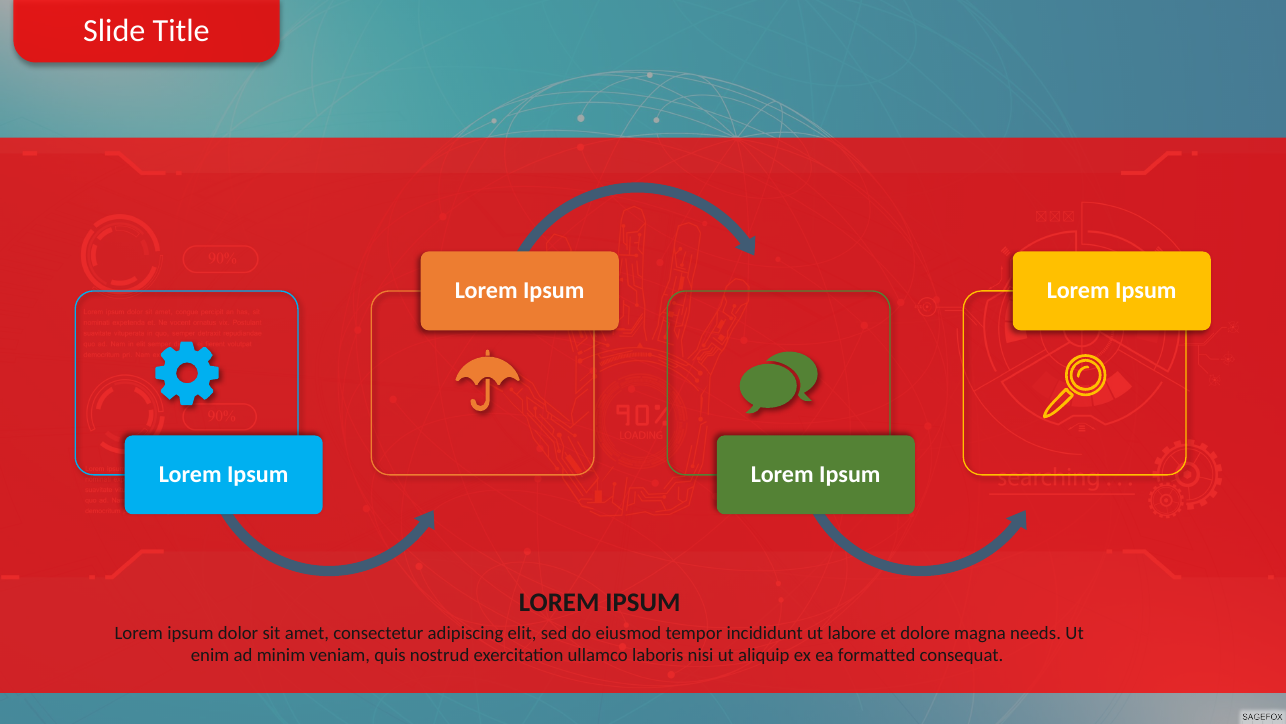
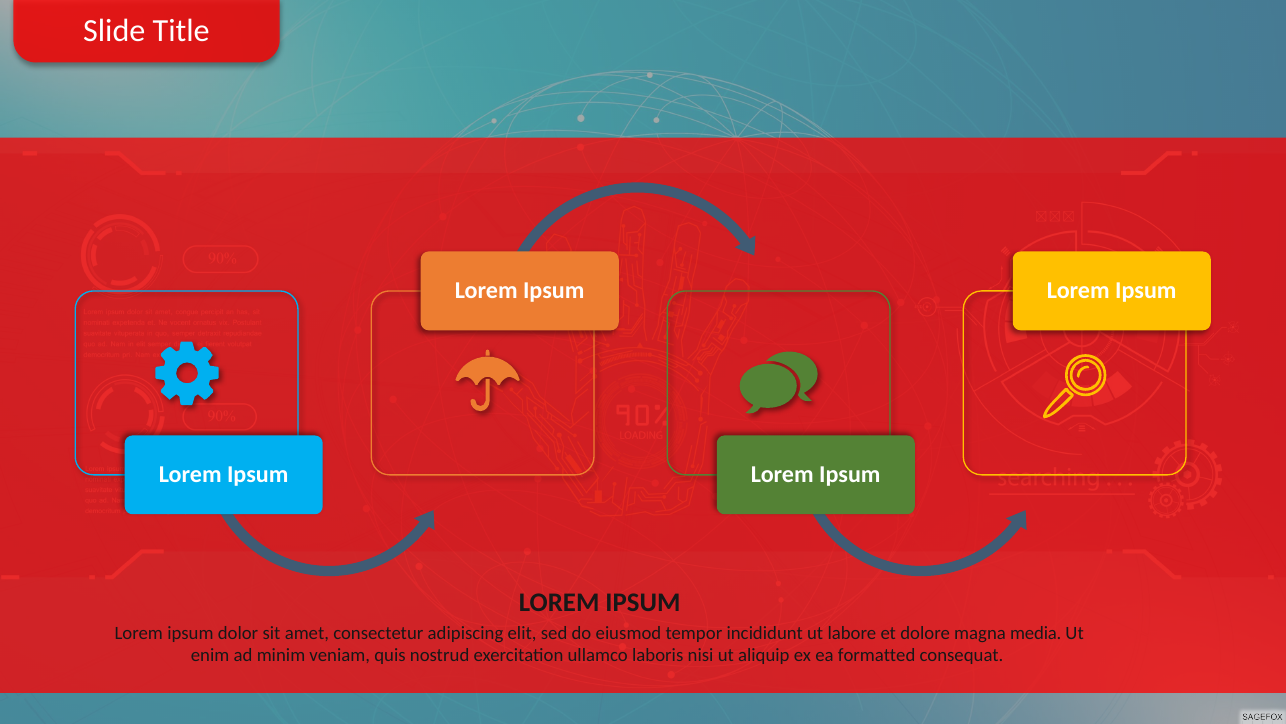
needs: needs -> media
